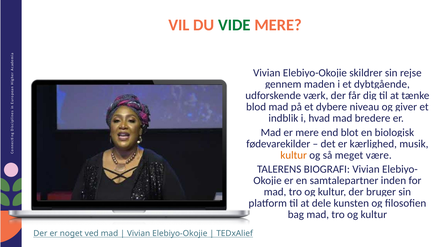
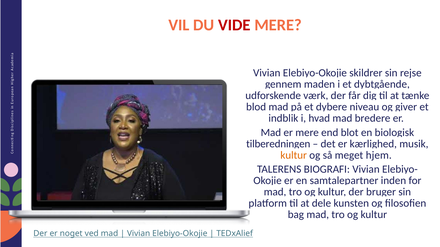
VIDE colour: green -> red
fødevarekilder: fødevarekilder -> tilberedningen
være: være -> hjem
